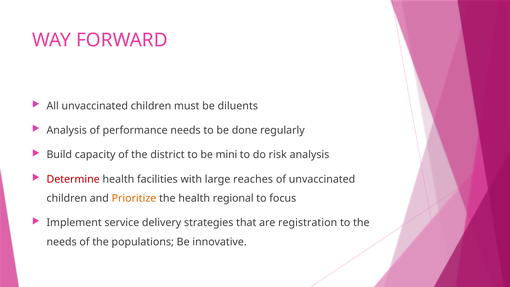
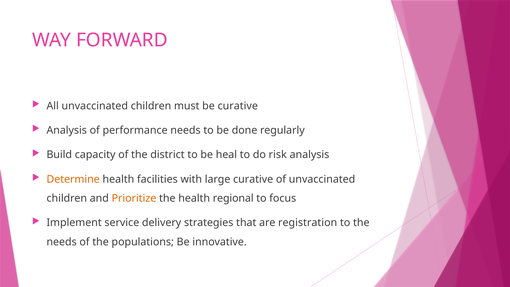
be diluents: diluents -> curative
mini: mini -> heal
Determine colour: red -> orange
large reaches: reaches -> curative
